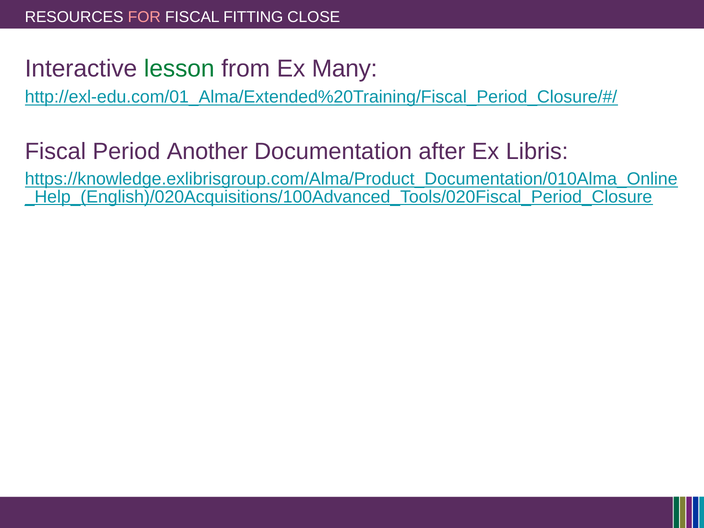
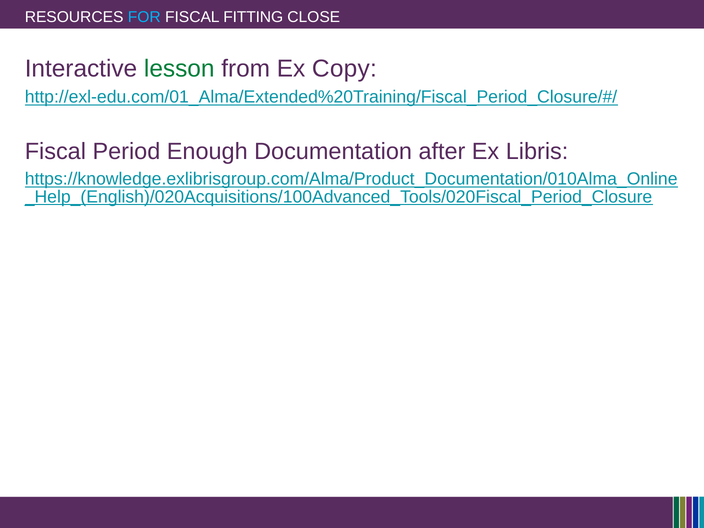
FOR colour: pink -> light blue
Many: Many -> Copy
Another: Another -> Enough
